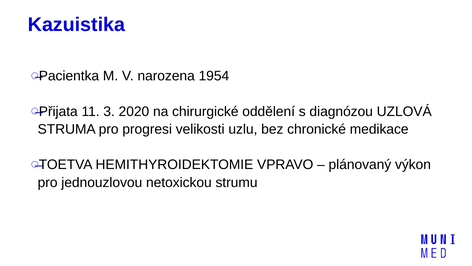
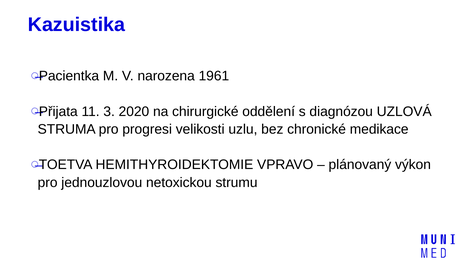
1954: 1954 -> 1961
